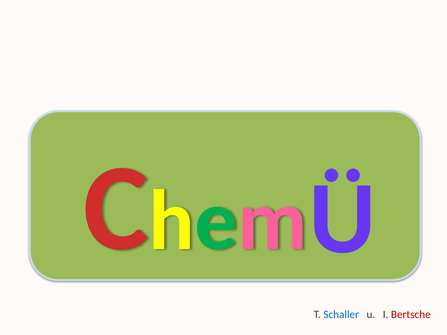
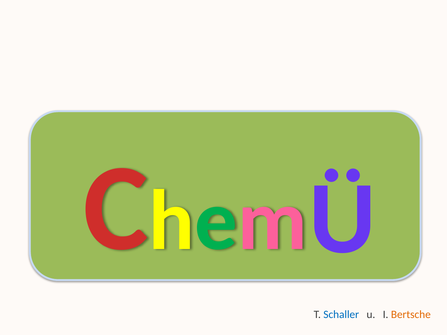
Bertsche colour: red -> orange
